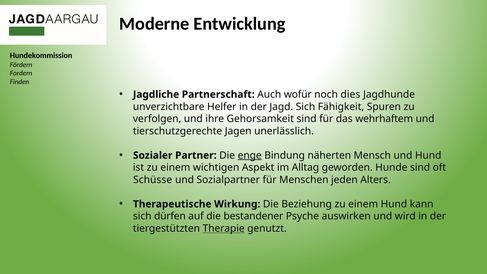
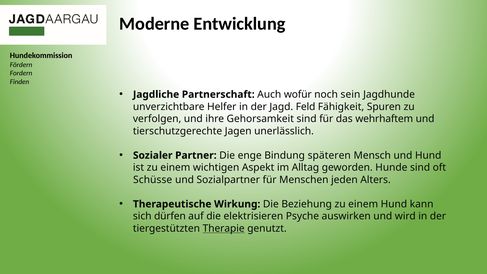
dies: dies -> sein
Jagd Sich: Sich -> Feld
enge underline: present -> none
näherten: näherten -> späteren
bestandener: bestandener -> elektrisieren
